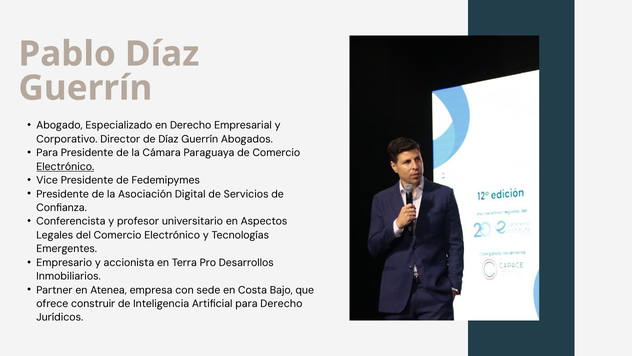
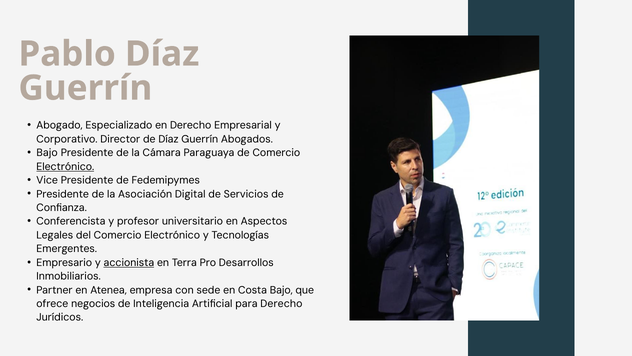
Para at (47, 153): Para -> Bajo
accionista underline: none -> present
construir: construir -> negocios
